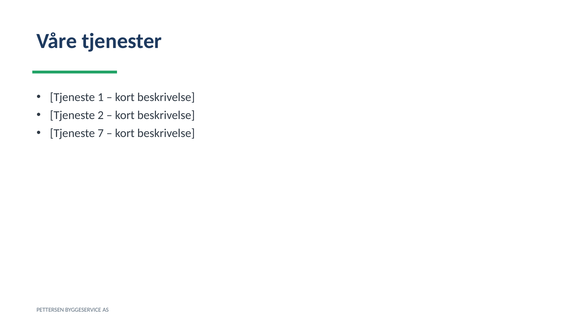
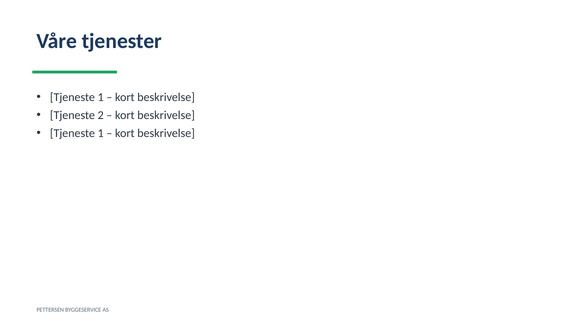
7 at (101, 133): 7 -> 1
